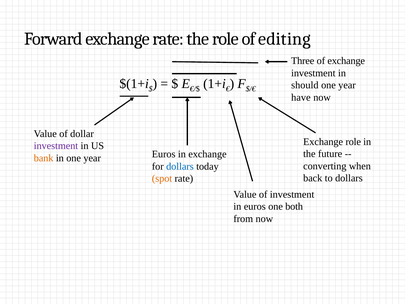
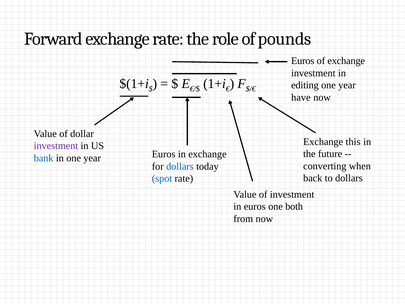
editing: editing -> pounds
Three at (303, 61): Three -> Euros
should: should -> editing
Exchange role: role -> this
bank colour: orange -> blue
spot colour: orange -> blue
